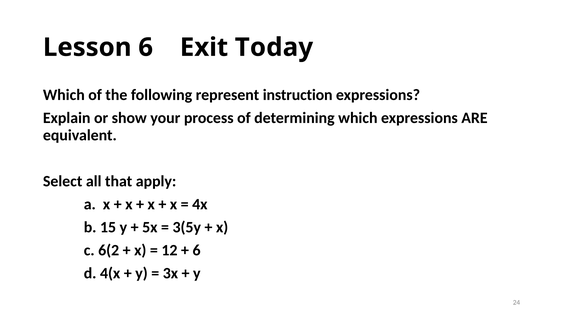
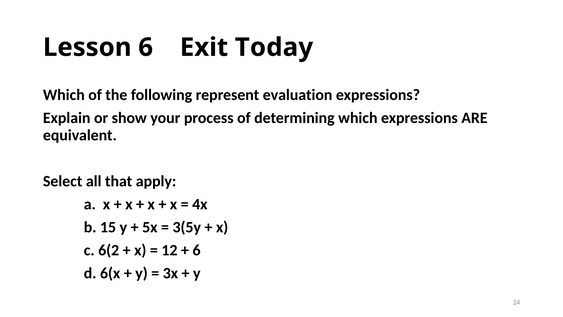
instruction: instruction -> evaluation
4(x: 4(x -> 6(x
